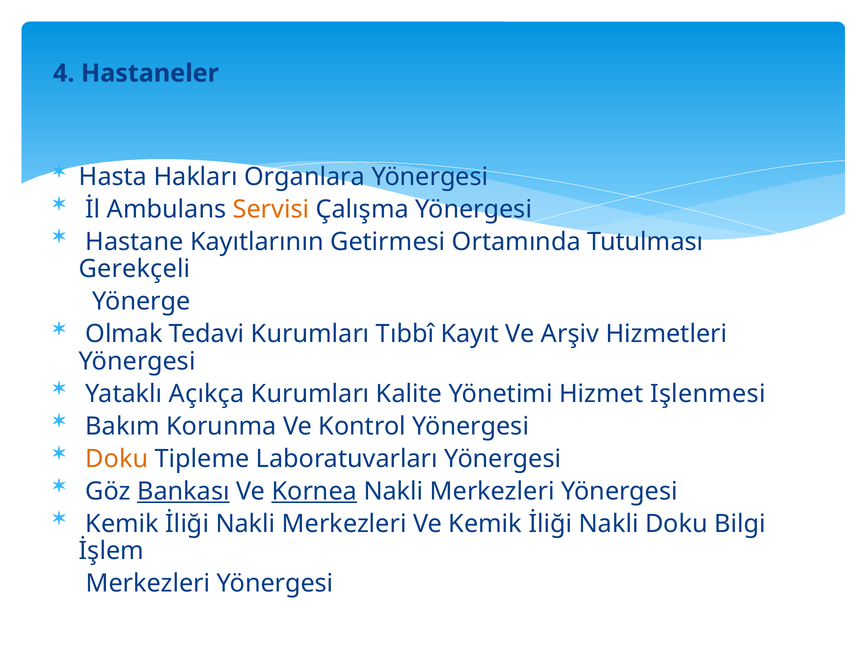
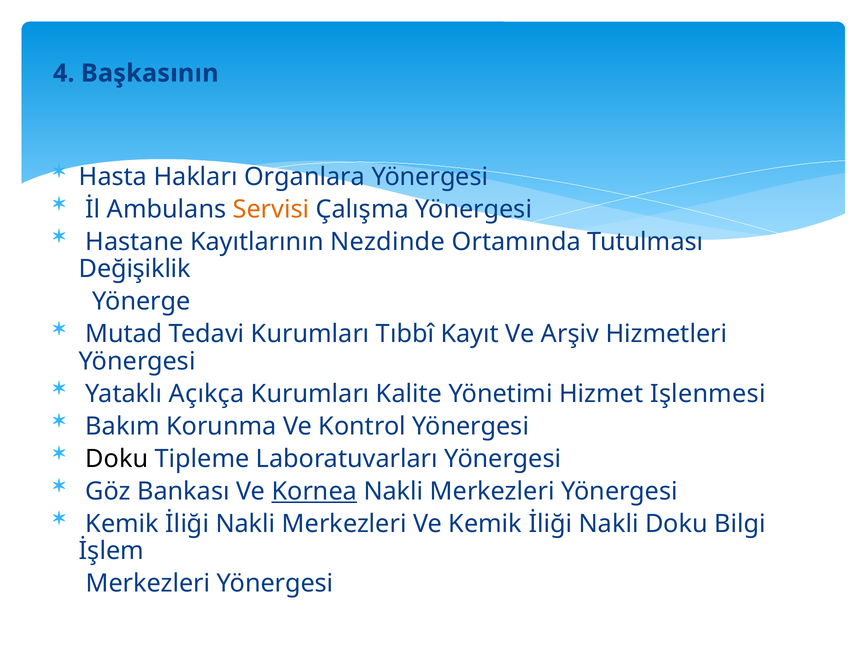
Hastaneler: Hastaneler -> Başkasının
Getirmesi: Getirmesi -> Nezdinde
Gerekçeli: Gerekçeli -> Değişiklik
Olmak: Olmak -> Mutad
Doku at (117, 458) colour: orange -> black
Bankası underline: present -> none
